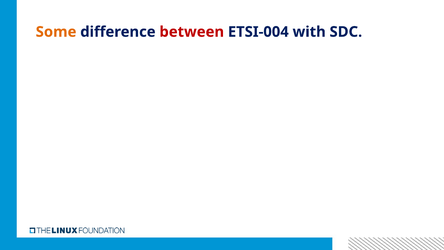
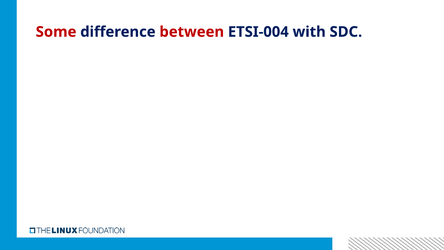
Some colour: orange -> red
